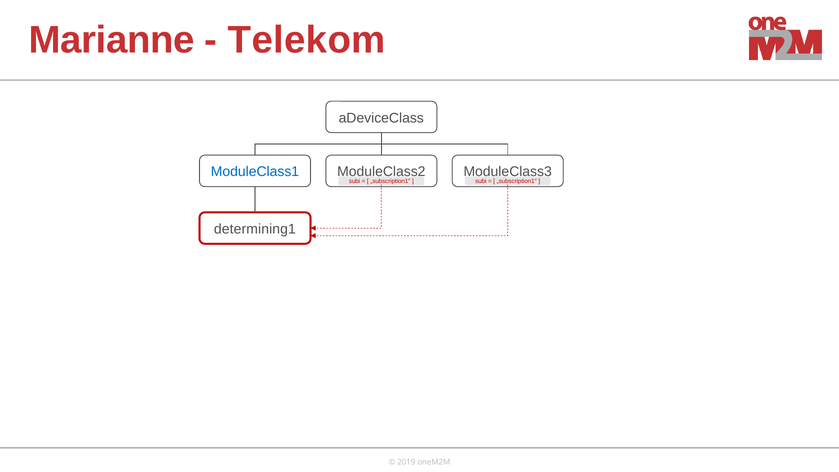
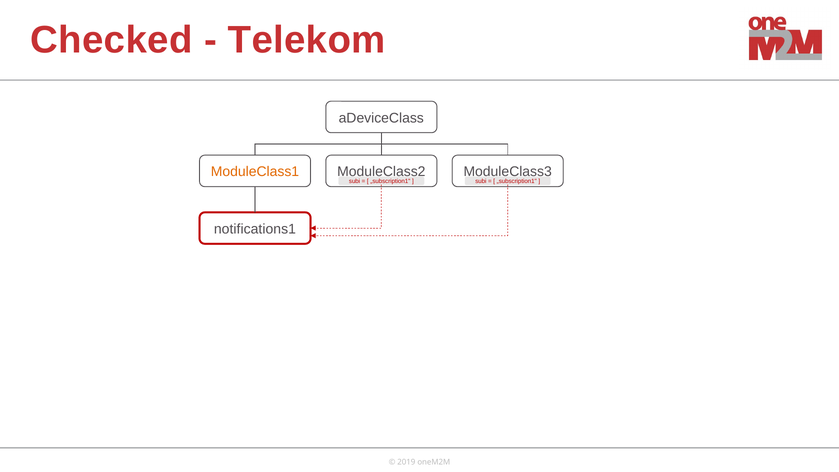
Marianne: Marianne -> Checked
ModuleClass1 colour: blue -> orange
determining1: determining1 -> notifications1
